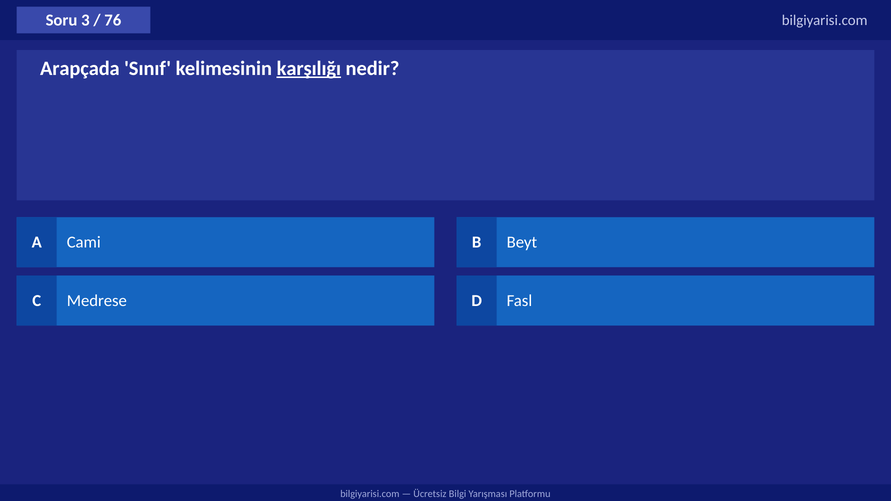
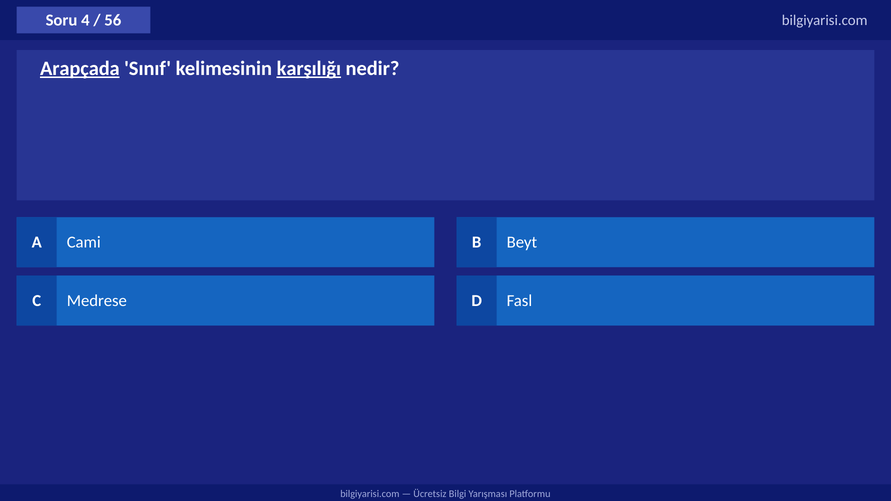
3: 3 -> 4
76: 76 -> 56
Arapçada underline: none -> present
